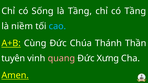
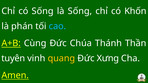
là Tầng: Tầng -> Sống
có Tầng: Tầng -> Khốn
niềm: niềm -> phán
quang colour: pink -> yellow
